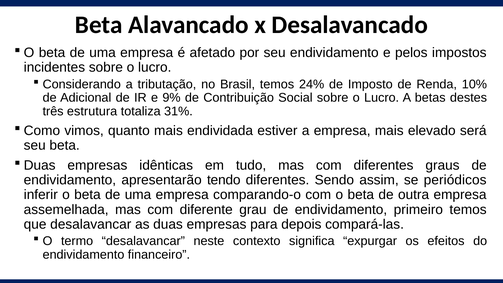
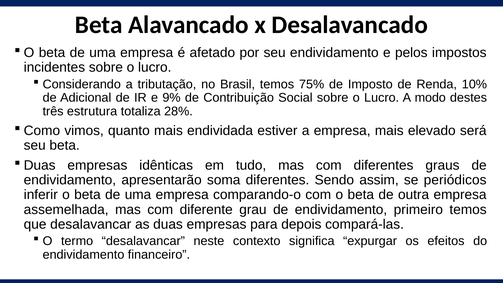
24%: 24% -> 75%
betas: betas -> modo
31%: 31% -> 28%
tendo: tendo -> soma
